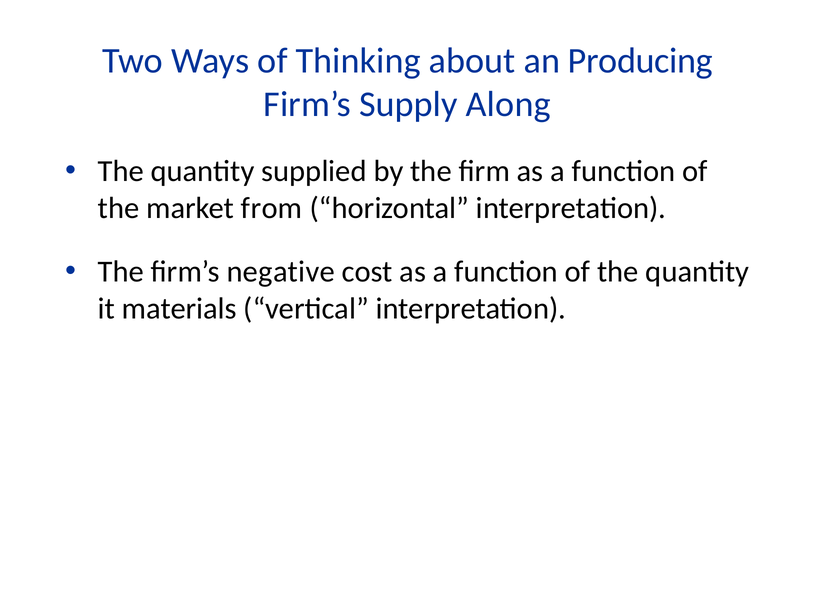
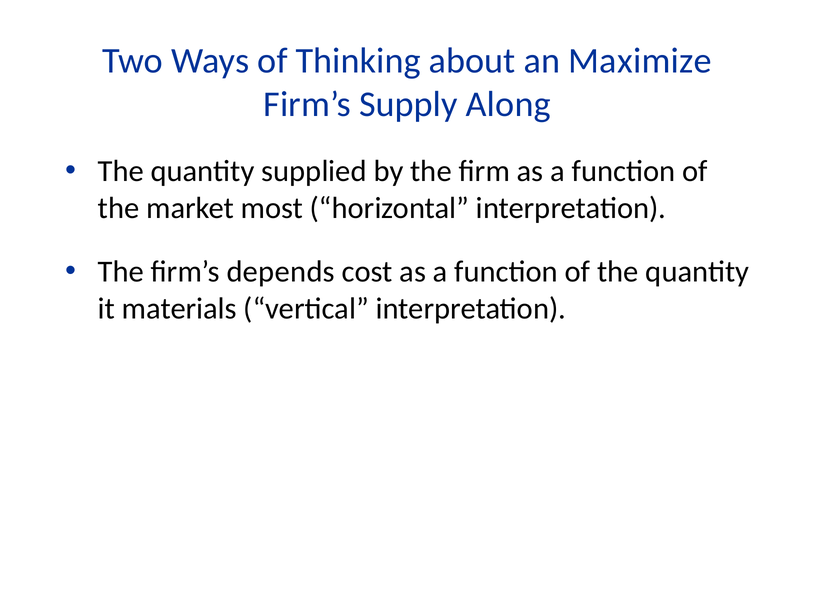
Producing: Producing -> Maximize
from: from -> most
negative: negative -> depends
